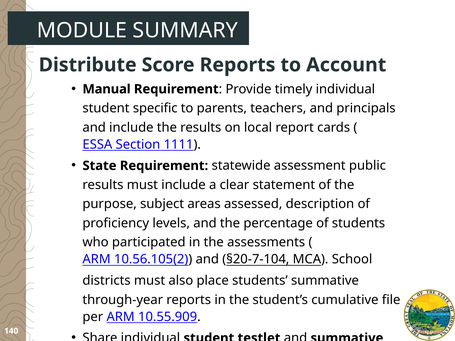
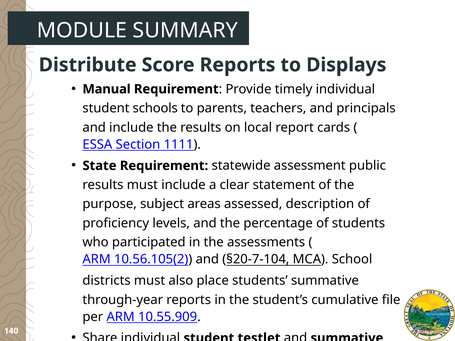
Account: Account -> Displays
specific: specific -> schools
